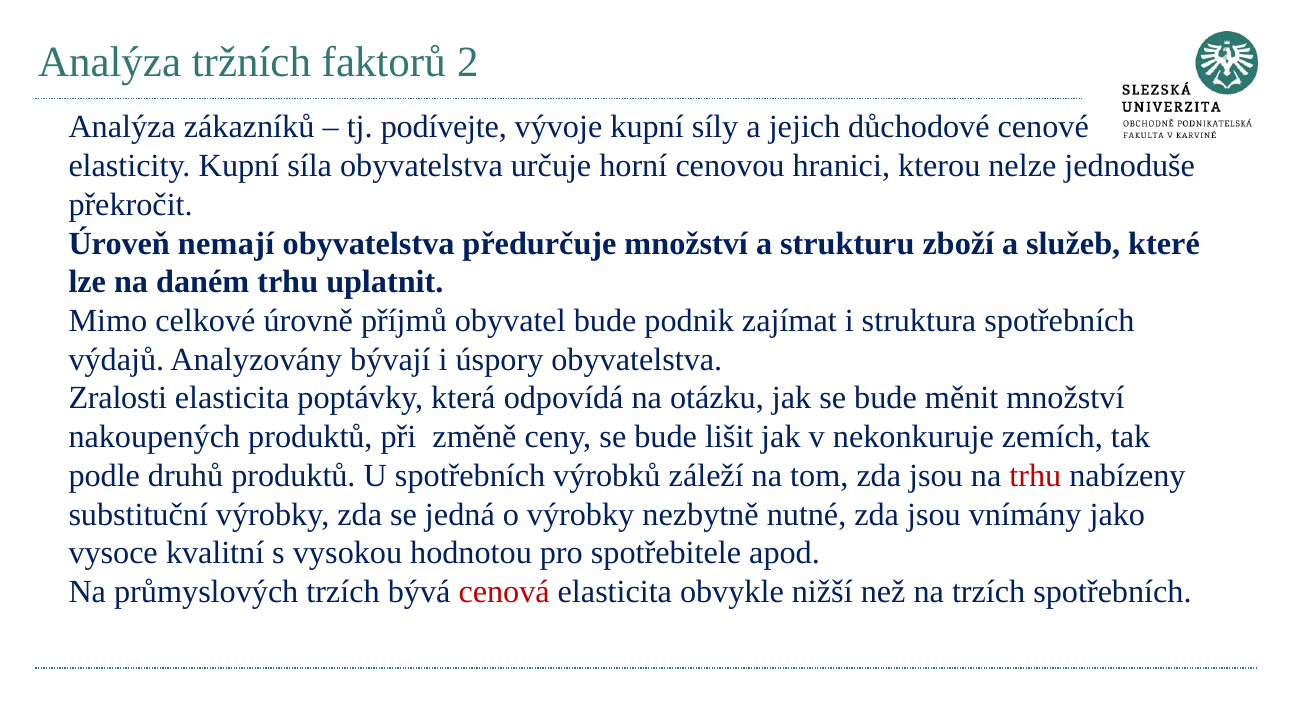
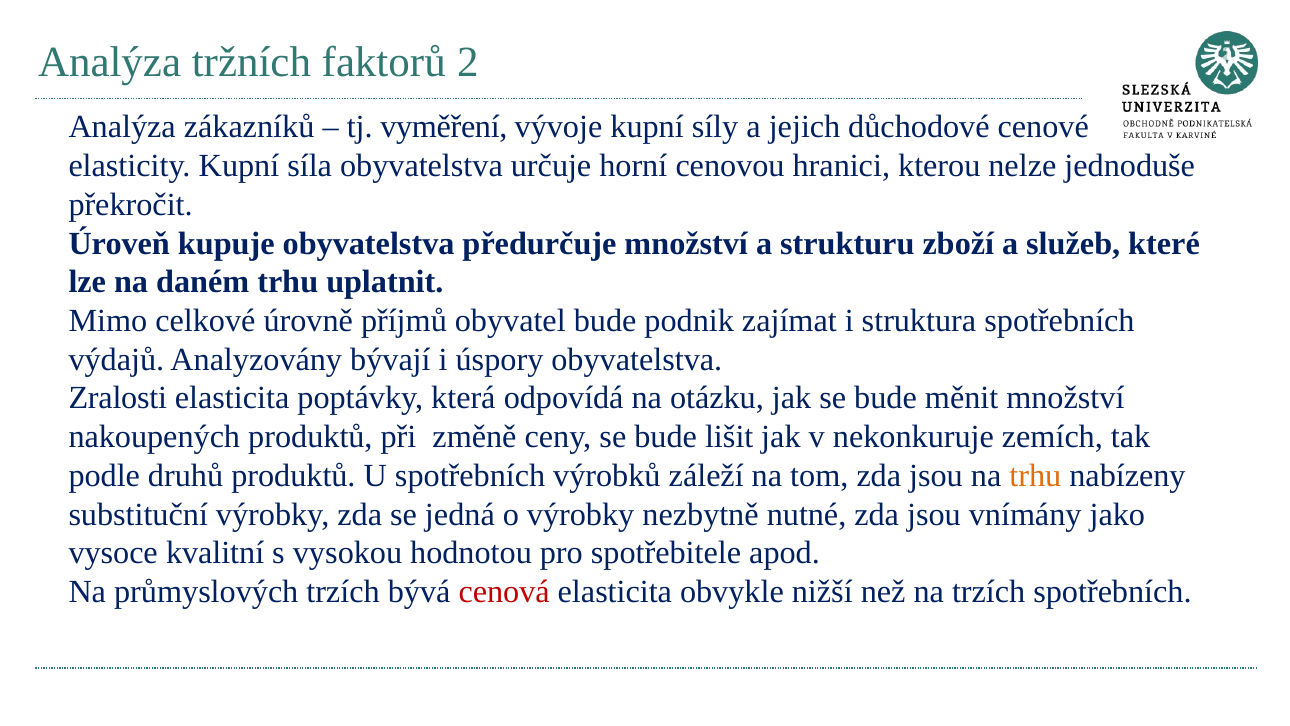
podívejte: podívejte -> vyměření
nemají: nemají -> kupuje
trhu at (1035, 475) colour: red -> orange
